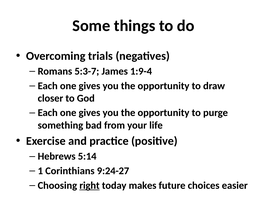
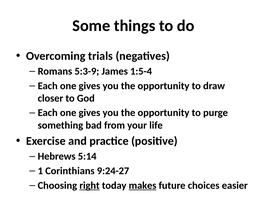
5:3-7: 5:3-7 -> 5:3-9
1:9-4: 1:9-4 -> 1:5-4
makes underline: none -> present
